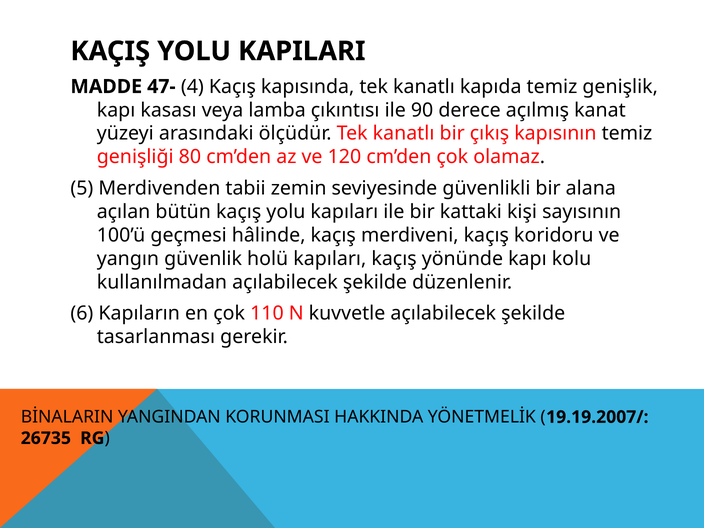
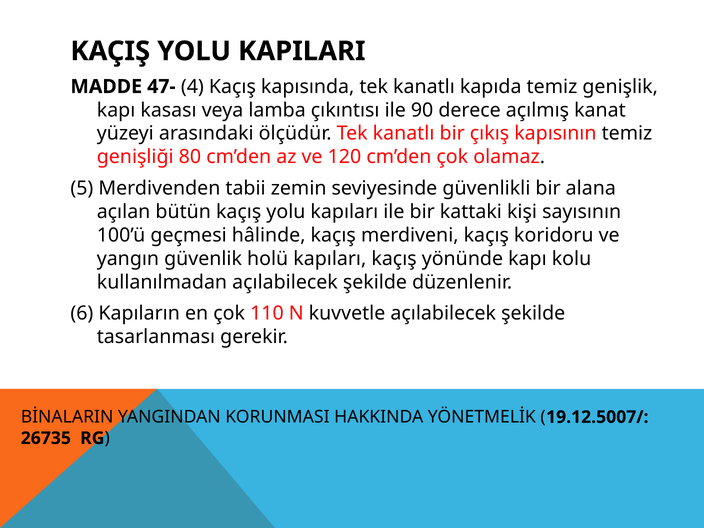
19.19.2007/: 19.19.2007/ -> 19.12.5007/
